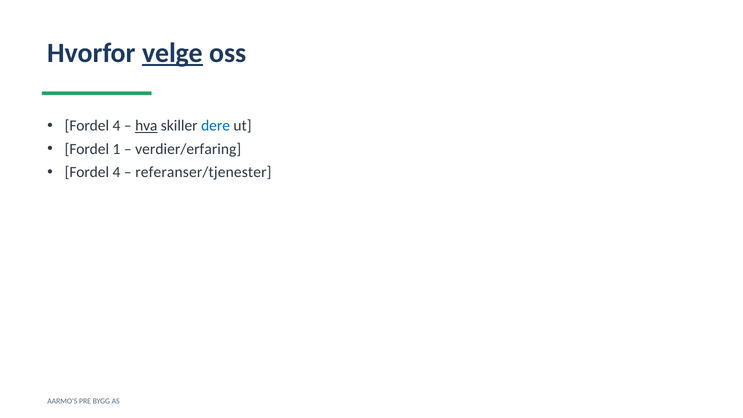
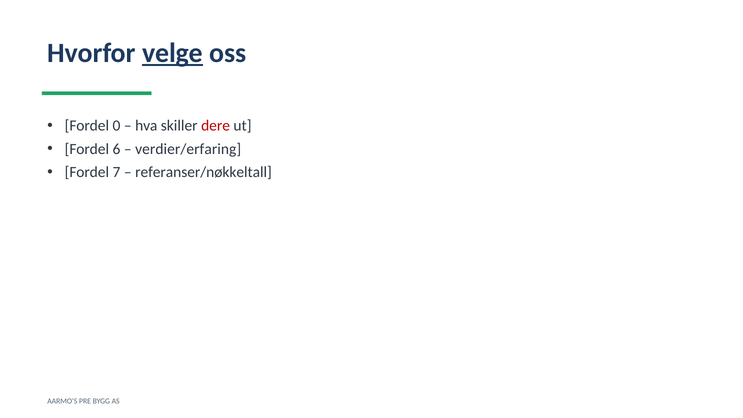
4 at (117, 126): 4 -> 0
hva underline: present -> none
dere colour: blue -> red
1: 1 -> 6
4 at (117, 172): 4 -> 7
referanser/tjenester: referanser/tjenester -> referanser/nøkkeltall
